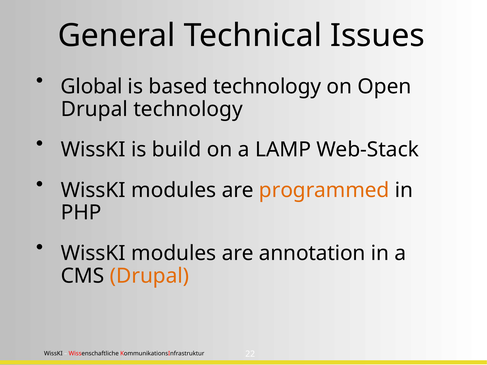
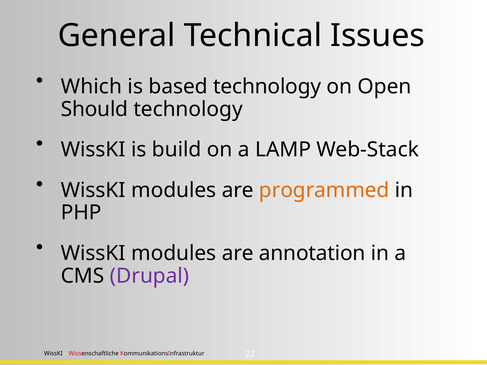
Global: Global -> Which
Drupal at (94, 109): Drupal -> Should
Drupal at (150, 276) colour: orange -> purple
